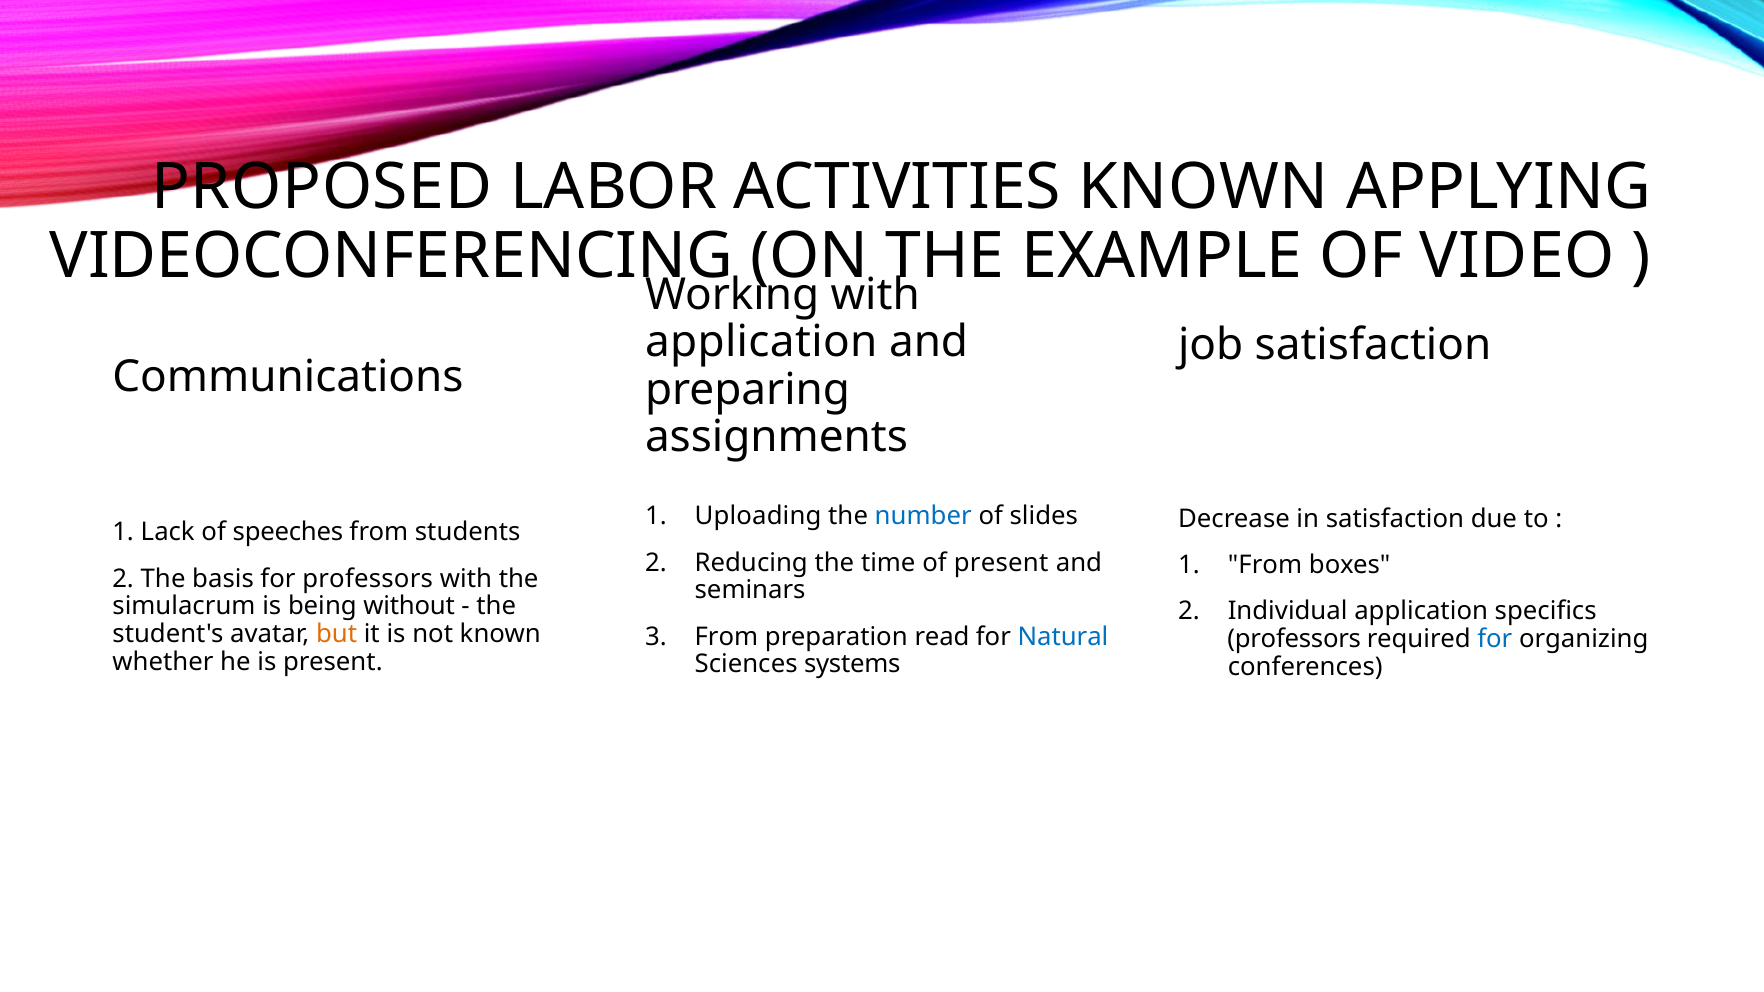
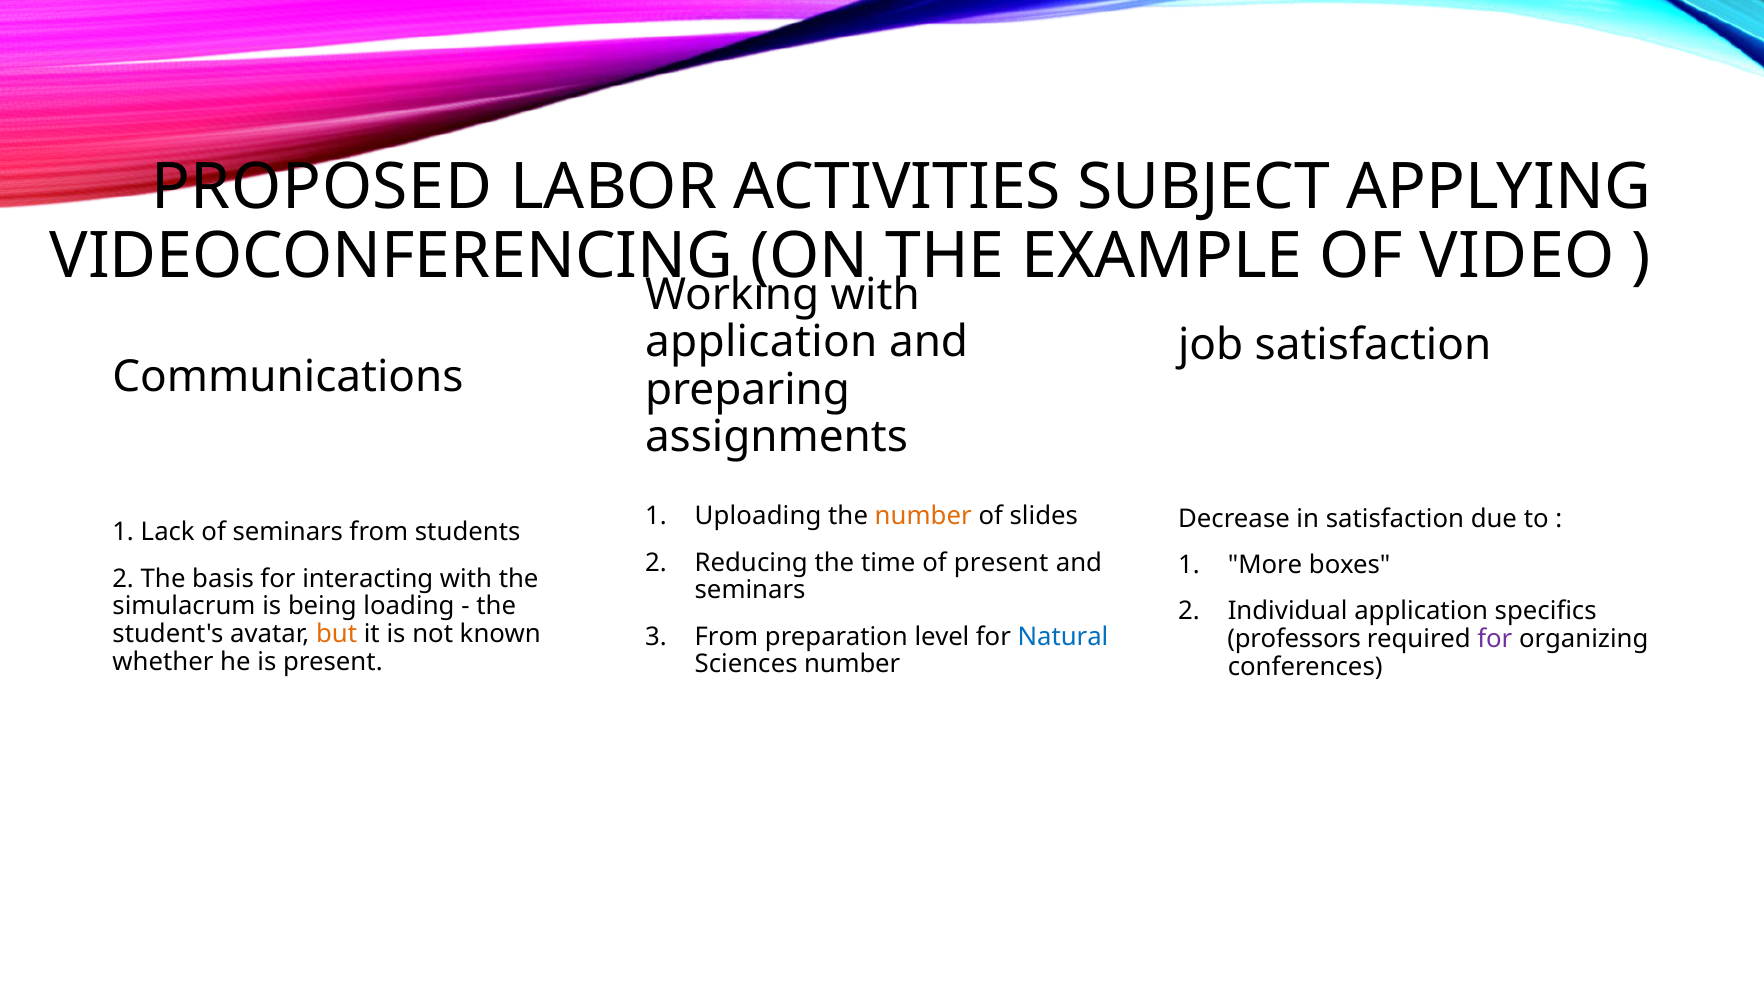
ACTIVITIES KNOWN: KNOWN -> SUBJECT
number at (923, 516) colour: blue -> orange
of speeches: speeches -> seminars
1 From: From -> More
for professors: professors -> interacting
without: without -> loading
read: read -> level
for at (1495, 639) colour: blue -> purple
Sciences systems: systems -> number
